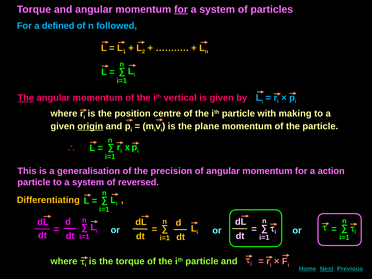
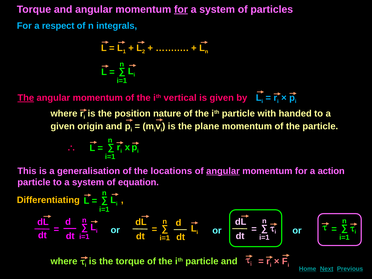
defined: defined -> respect
followed: followed -> integrals
centre: centre -> nature
making: making -> handed
origin underline: present -> none
precision: precision -> locations
angular at (223, 171) underline: none -> present
reversed: reversed -> equation
